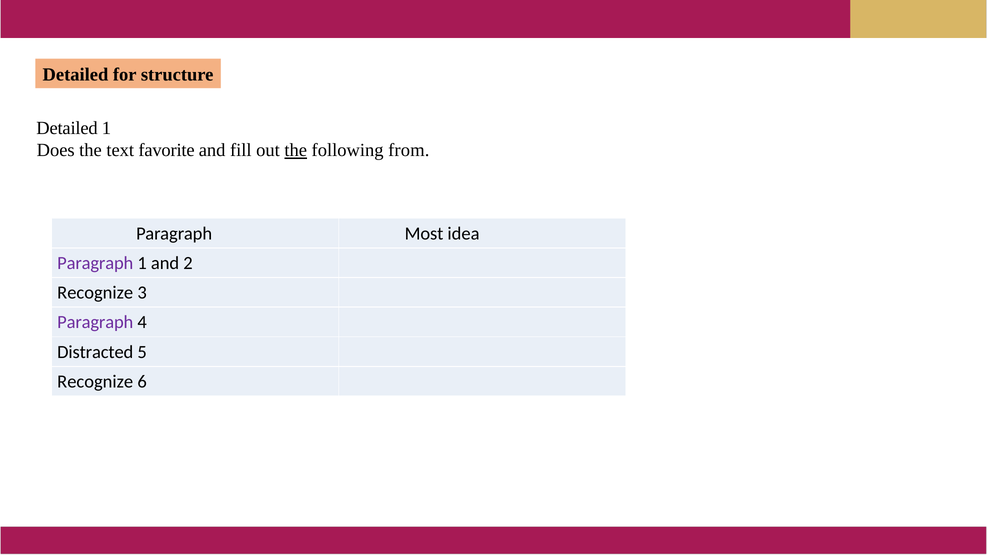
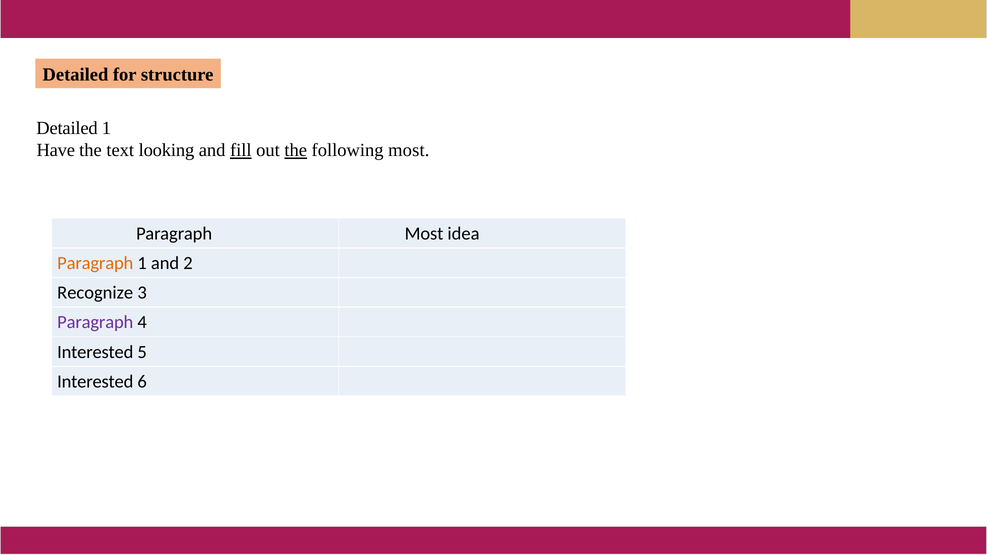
Does: Does -> Have
favorite: favorite -> looking
fill underline: none -> present
following from: from -> most
Paragraph at (95, 263) colour: purple -> orange
Distracted at (95, 352): Distracted -> Interested
Recognize at (95, 382): Recognize -> Interested
